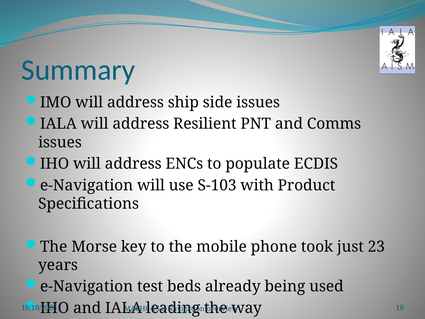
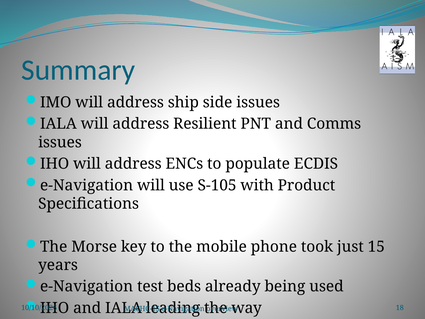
S-103: S-103 -> S-105
23: 23 -> 15
